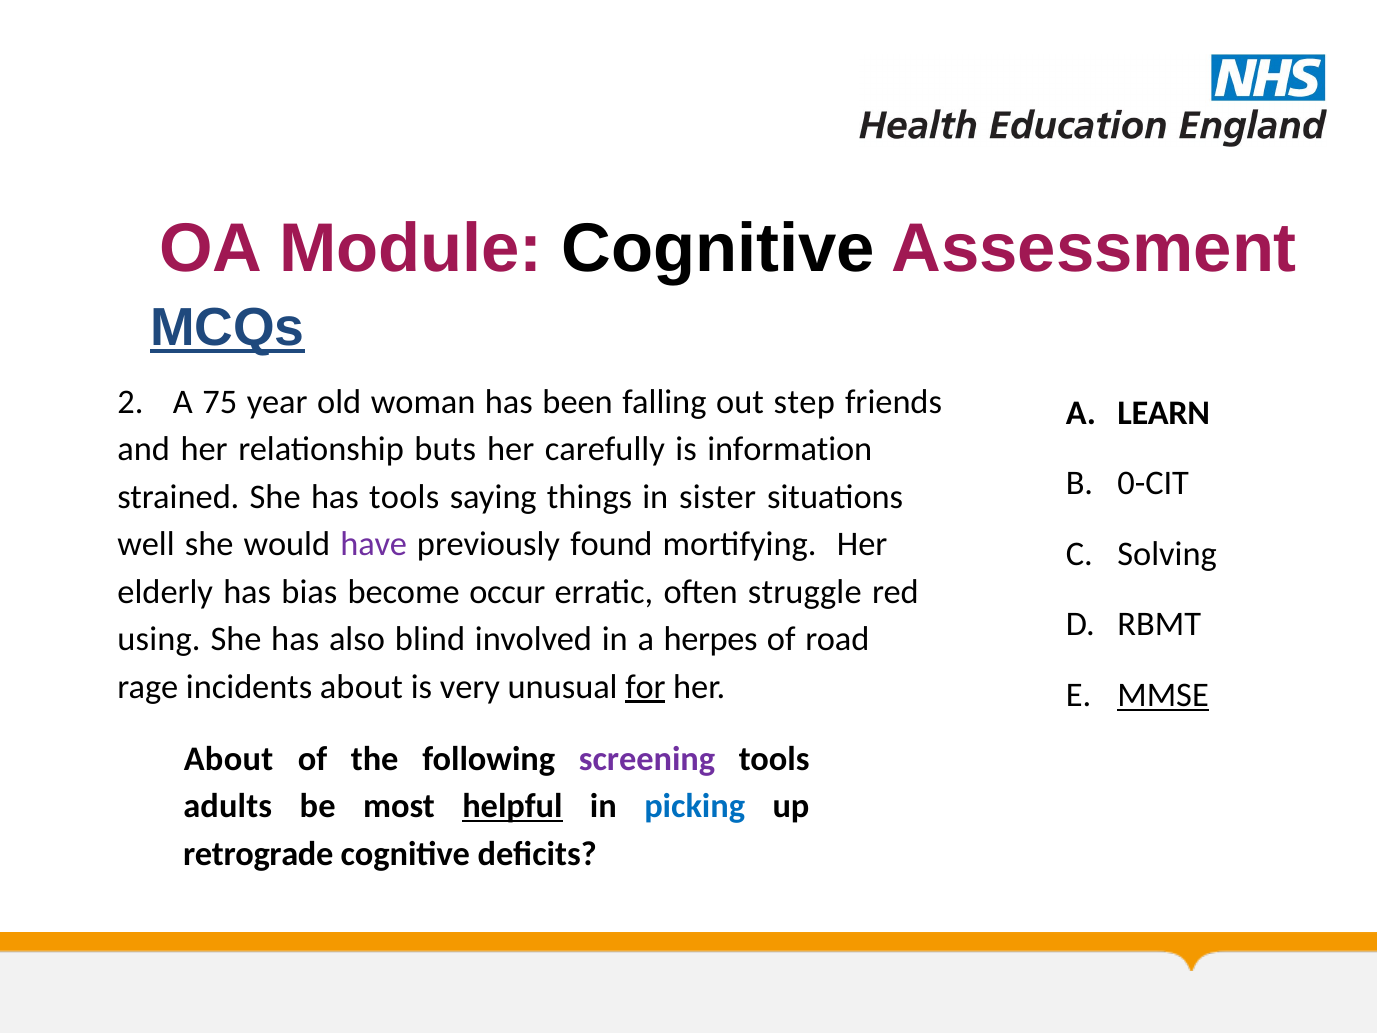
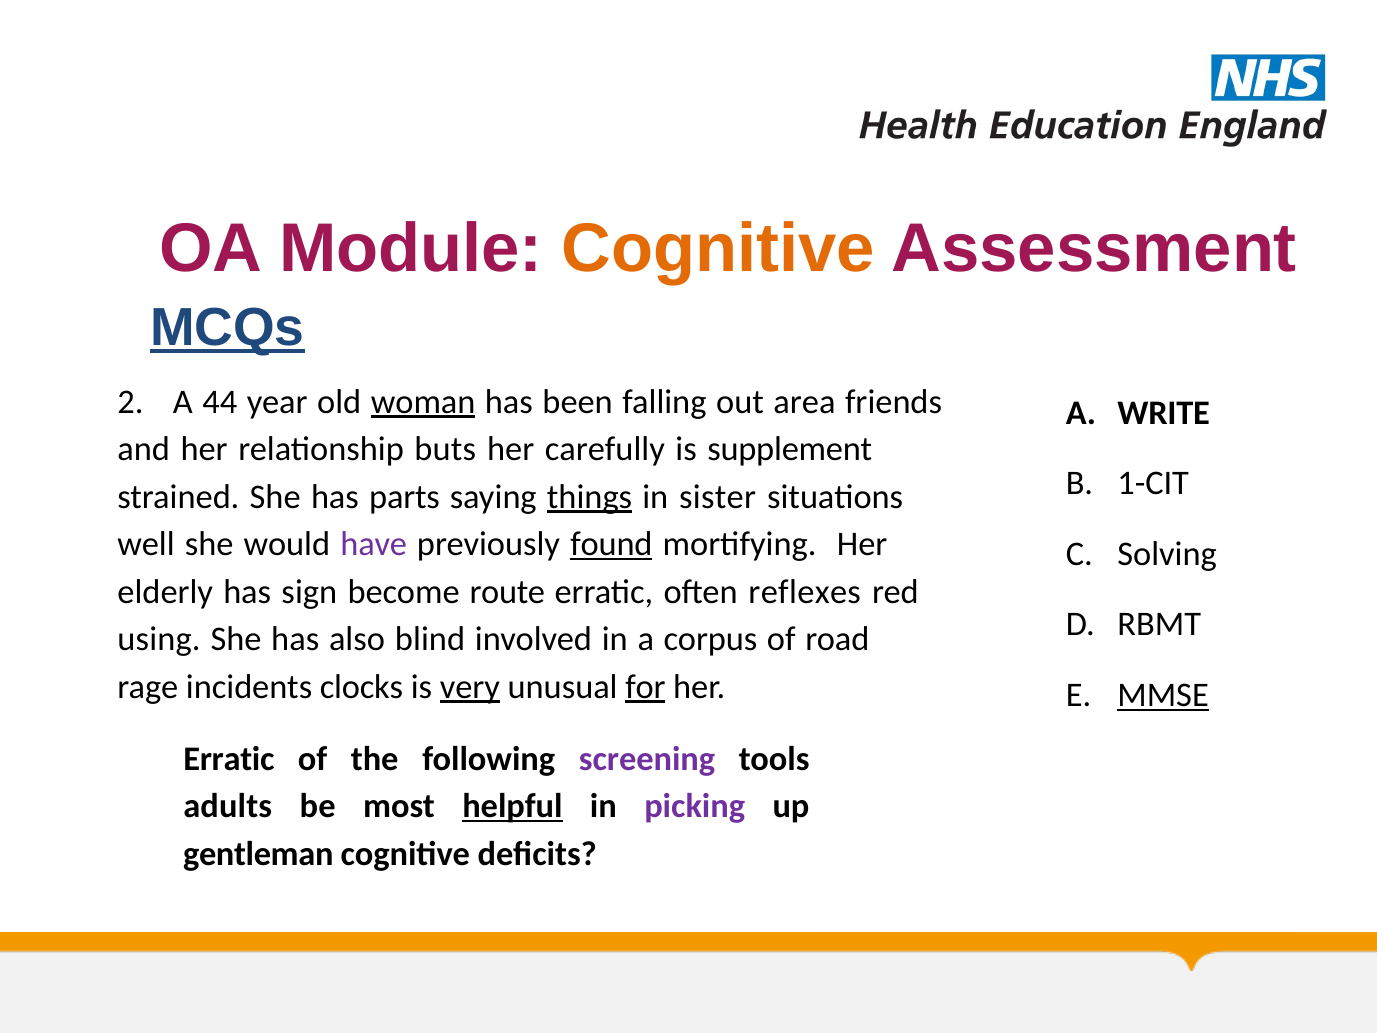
Cognitive at (719, 249) colour: black -> orange
75: 75 -> 44
woman underline: none -> present
step: step -> area
LEARN: LEARN -> WRITE
information: information -> supplement
0-CIT: 0-CIT -> 1-CIT
has tools: tools -> parts
things underline: none -> present
found underline: none -> present
bias: bias -> sign
occur: occur -> route
struggle: struggle -> reflexes
herpes: herpes -> corpus
incidents about: about -> clocks
very underline: none -> present
About at (229, 759): About -> Erratic
picking colour: blue -> purple
retrograde: retrograde -> gentleman
